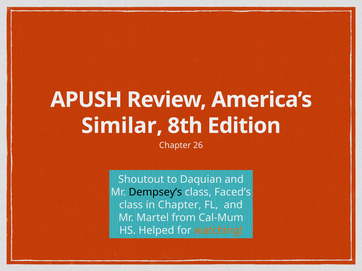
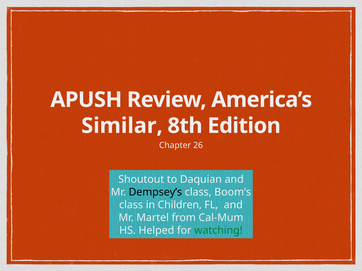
Faced’s: Faced’s -> Boom’s
in Chapter: Chapter -> Children
watching colour: orange -> green
